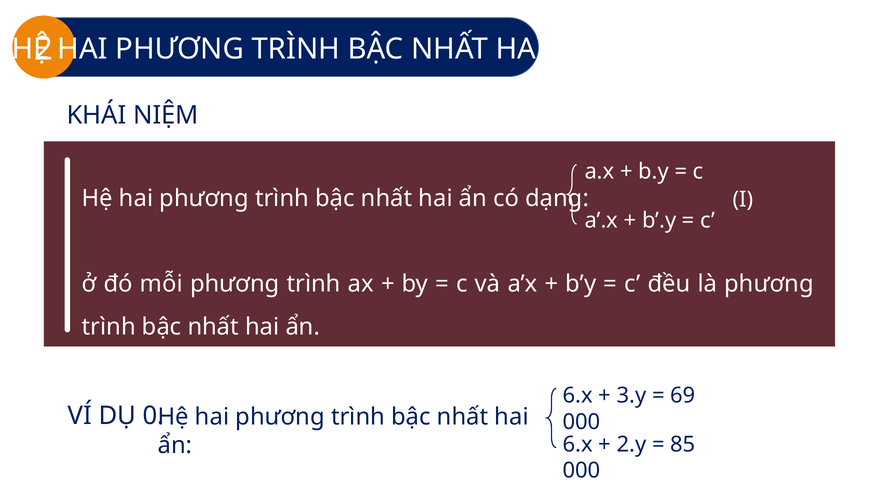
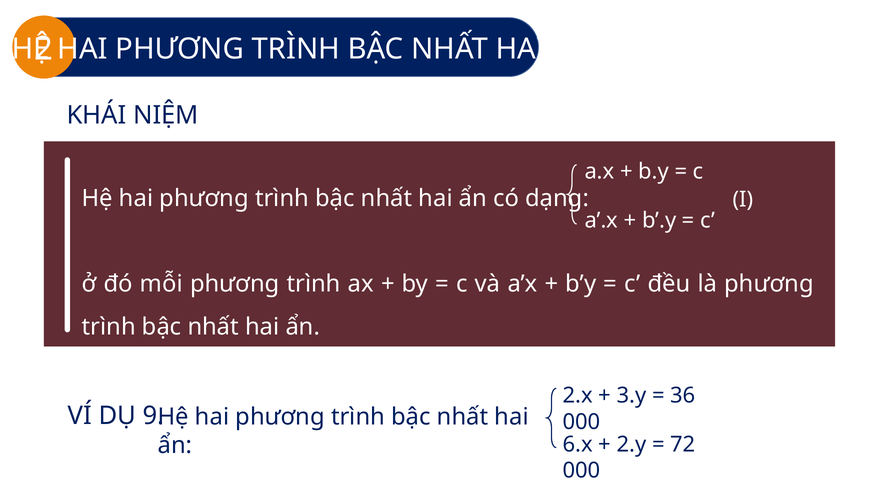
6.x at (578, 395): 6.x -> 2.x
69: 69 -> 36
0: 0 -> 9
85: 85 -> 72
